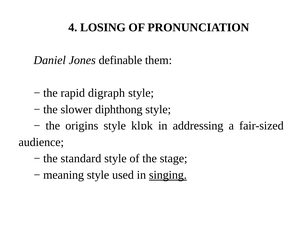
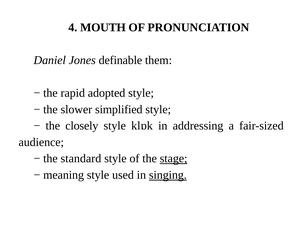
LOSING: LOSING -> MOUTH
digraph: digraph -> adopted
diphthong: diphthong -> simplified
origins: origins -> closely
stage underline: none -> present
